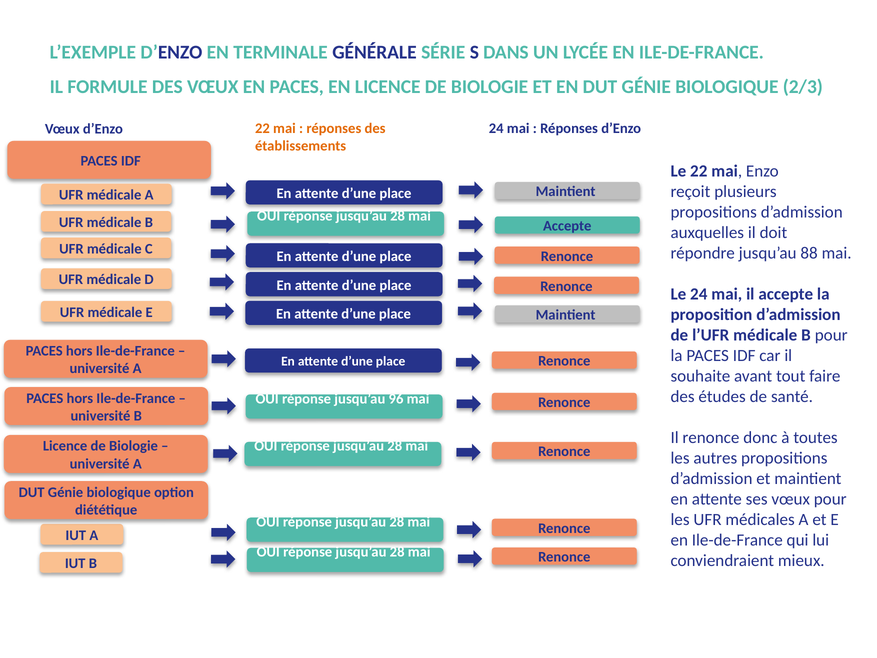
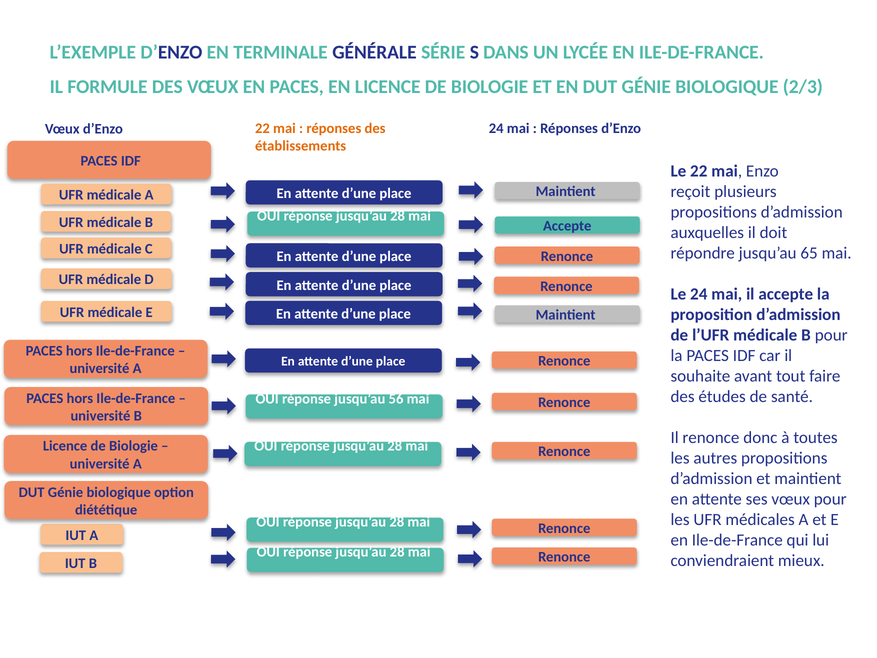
88: 88 -> 65
96: 96 -> 56
